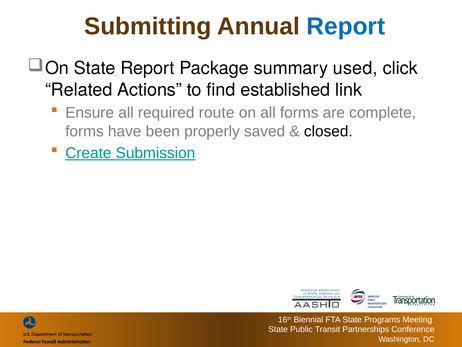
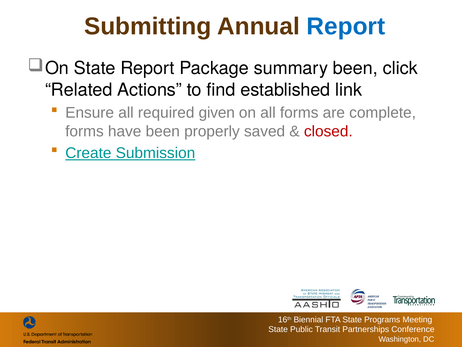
summary used: used -> been
route: route -> given
closed colour: black -> red
